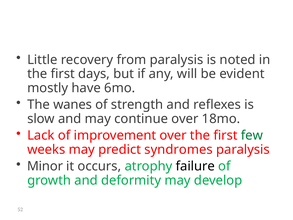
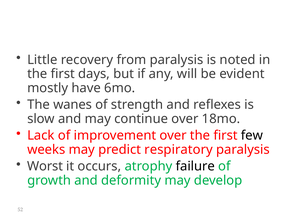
few colour: green -> black
syndromes: syndromes -> respiratory
Minor: Minor -> Worst
